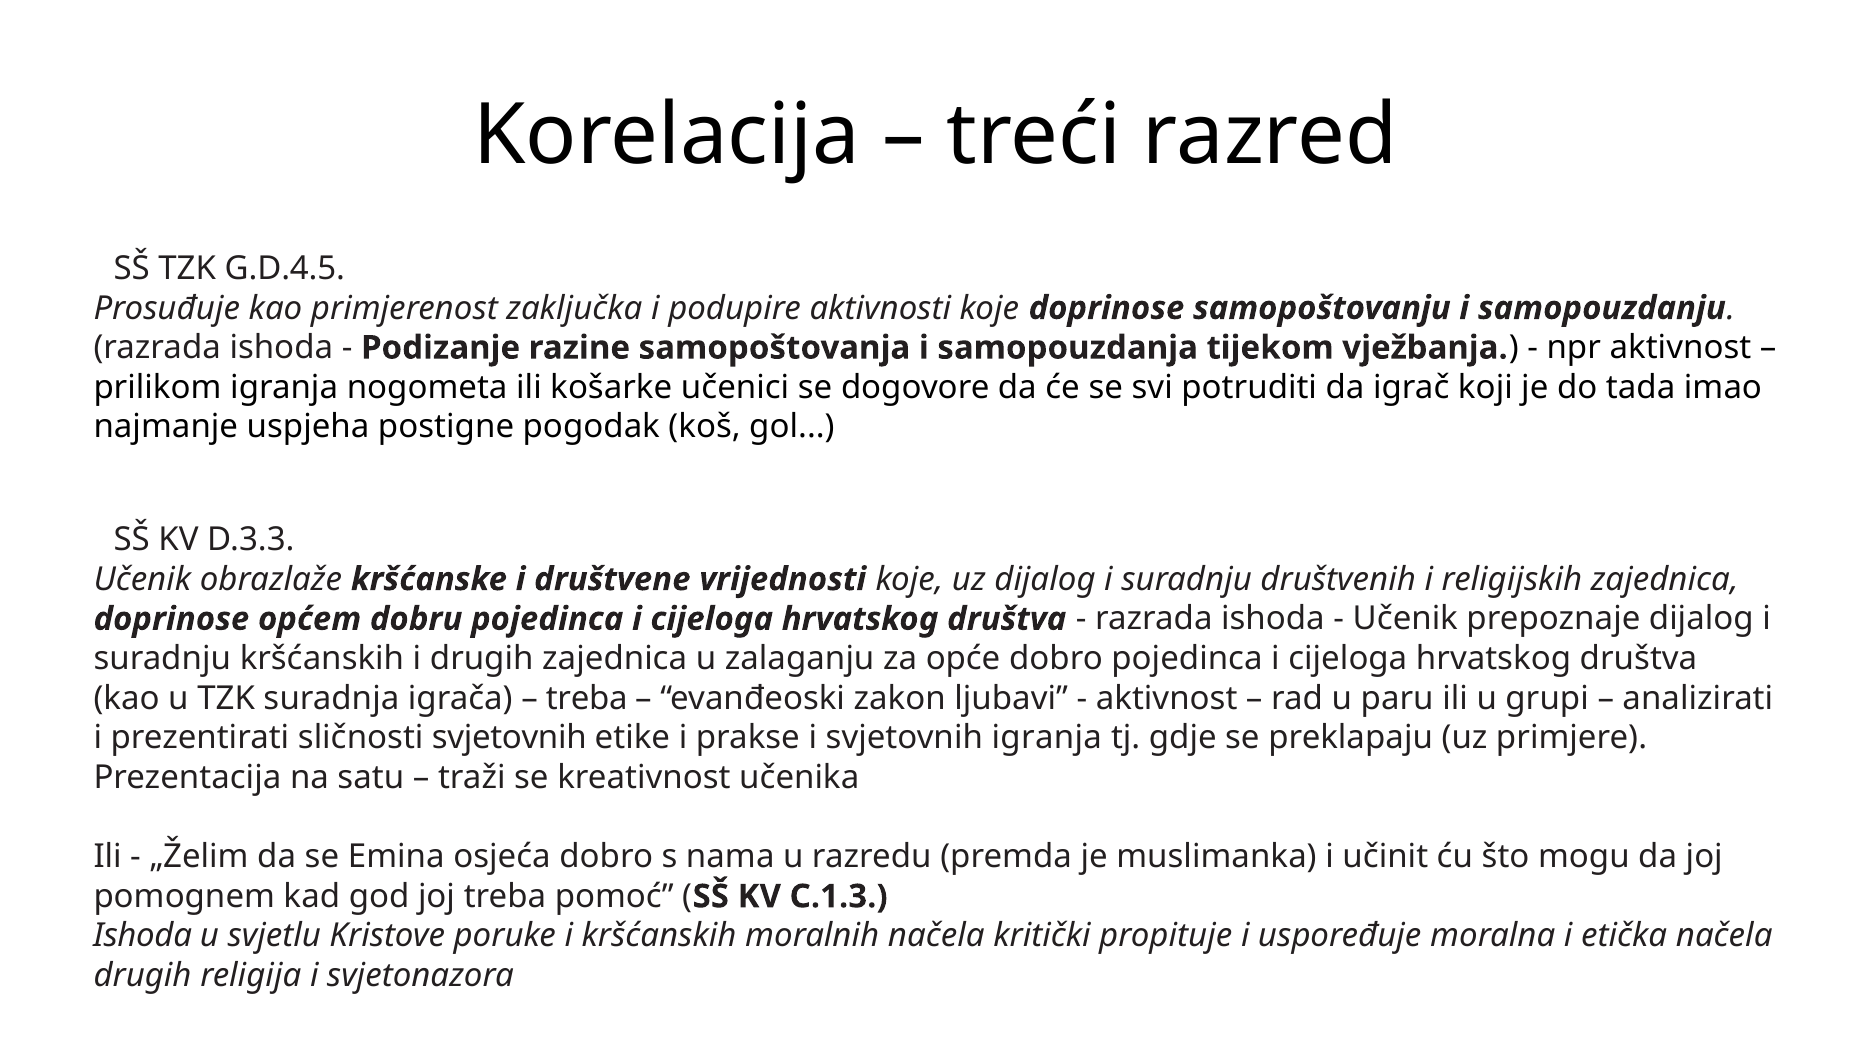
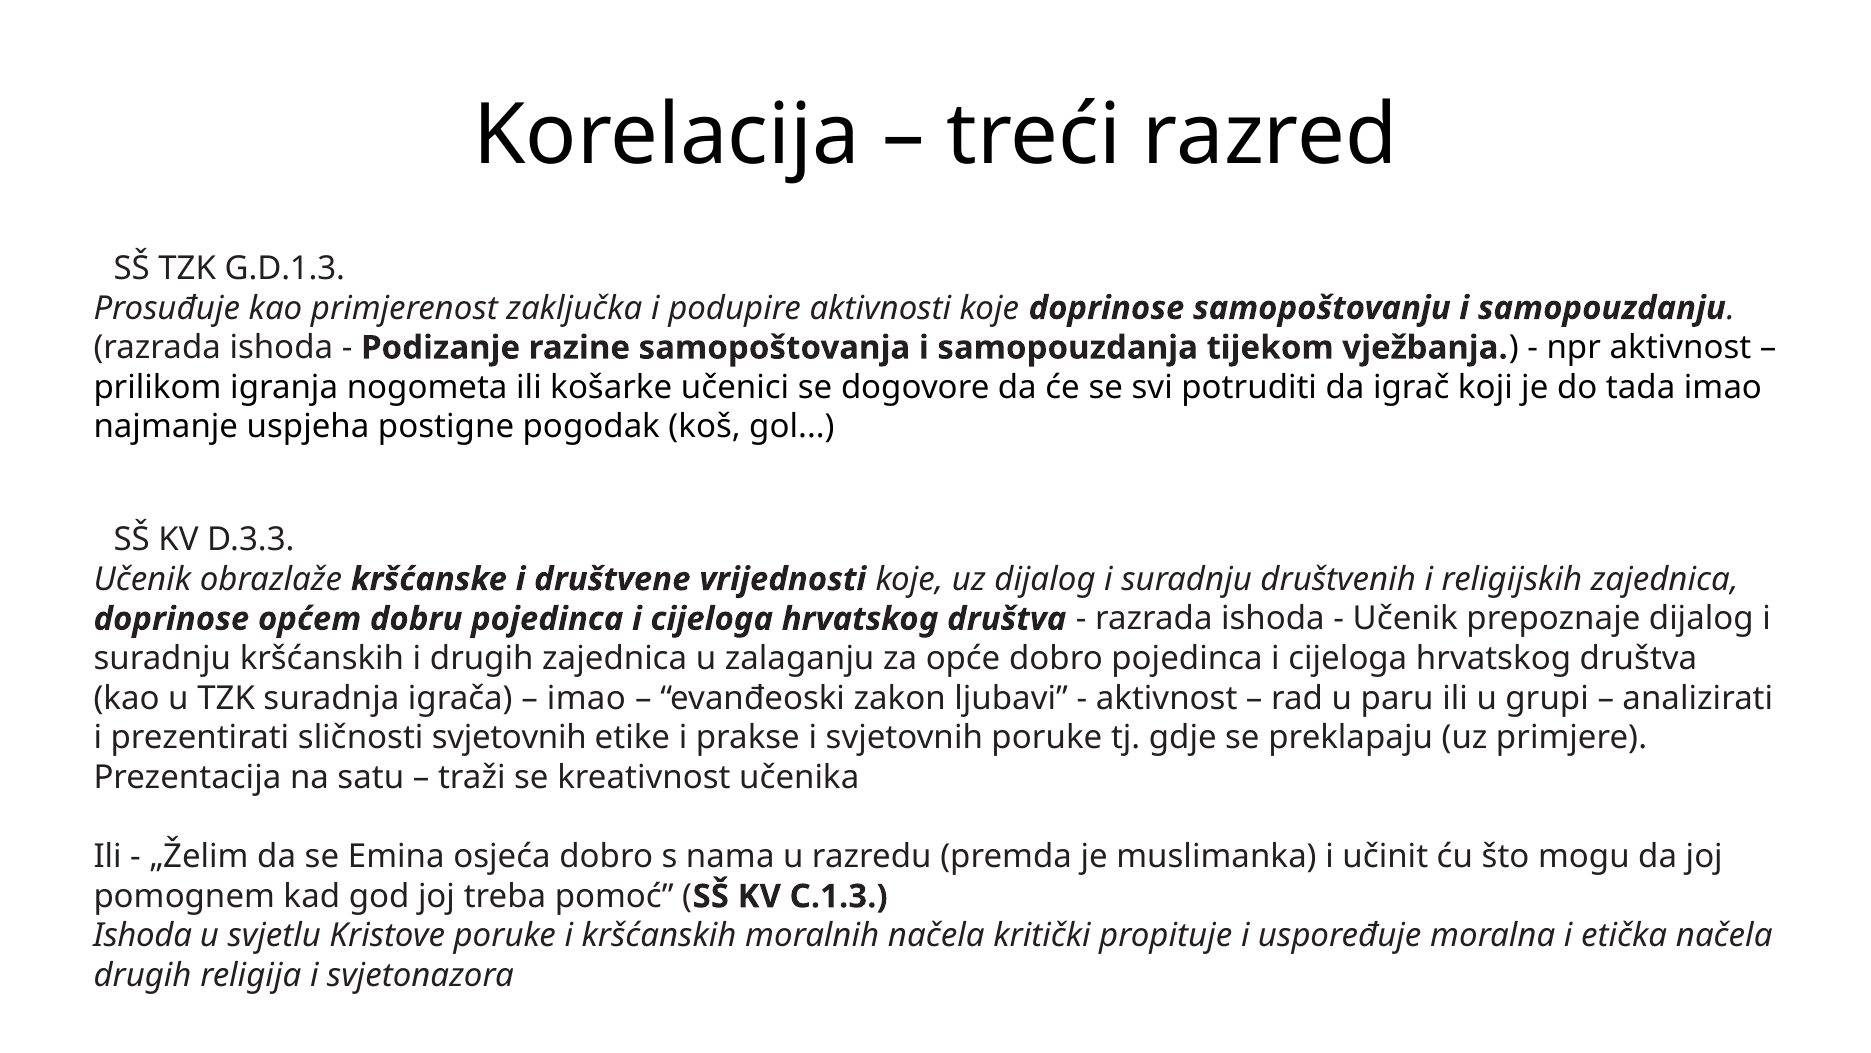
G.D.4.5: G.D.4.5 -> G.D.1.3
treba at (587, 698): treba -> imao
svjetovnih igranja: igranja -> poruke
